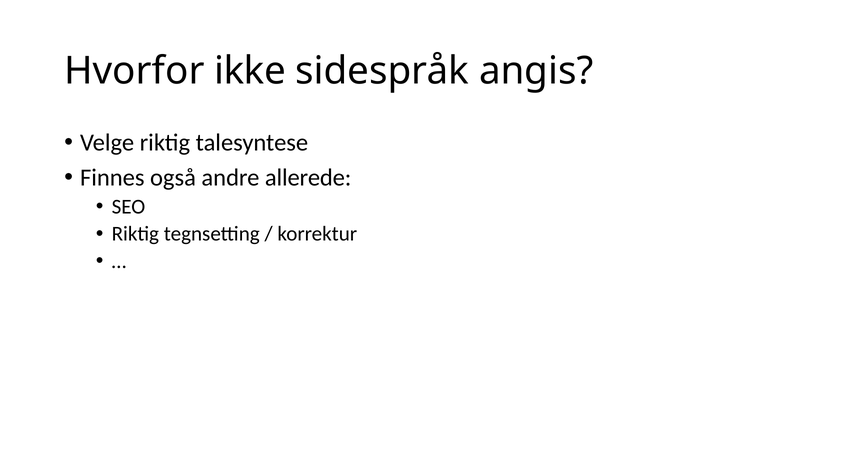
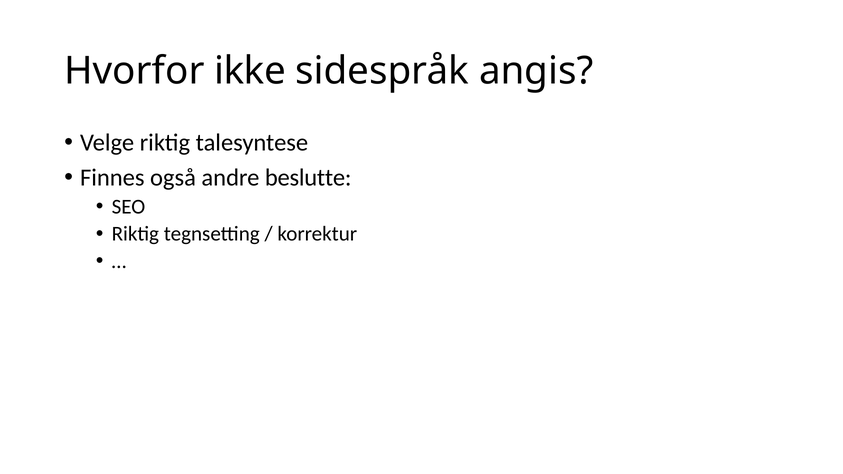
allerede: allerede -> beslutte
